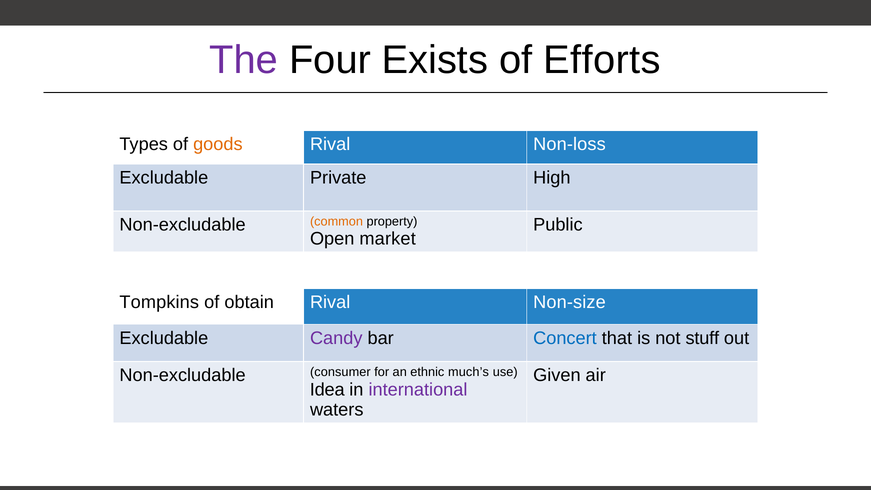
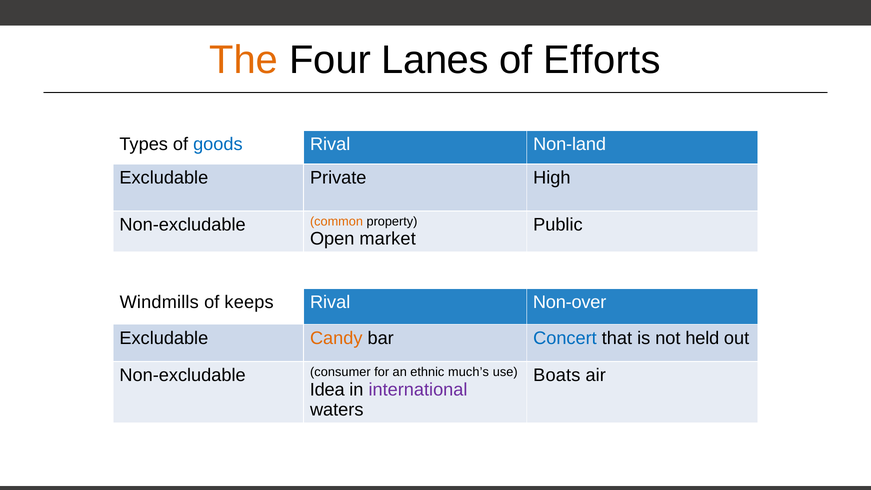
The colour: purple -> orange
Exists: Exists -> Lanes
goods colour: orange -> blue
Non-loss: Non-loss -> Non-land
Tompkins: Tompkins -> Windmills
obtain: obtain -> keeps
Non-size: Non-size -> Non-over
Candy colour: purple -> orange
stuff: stuff -> held
Given: Given -> Boats
